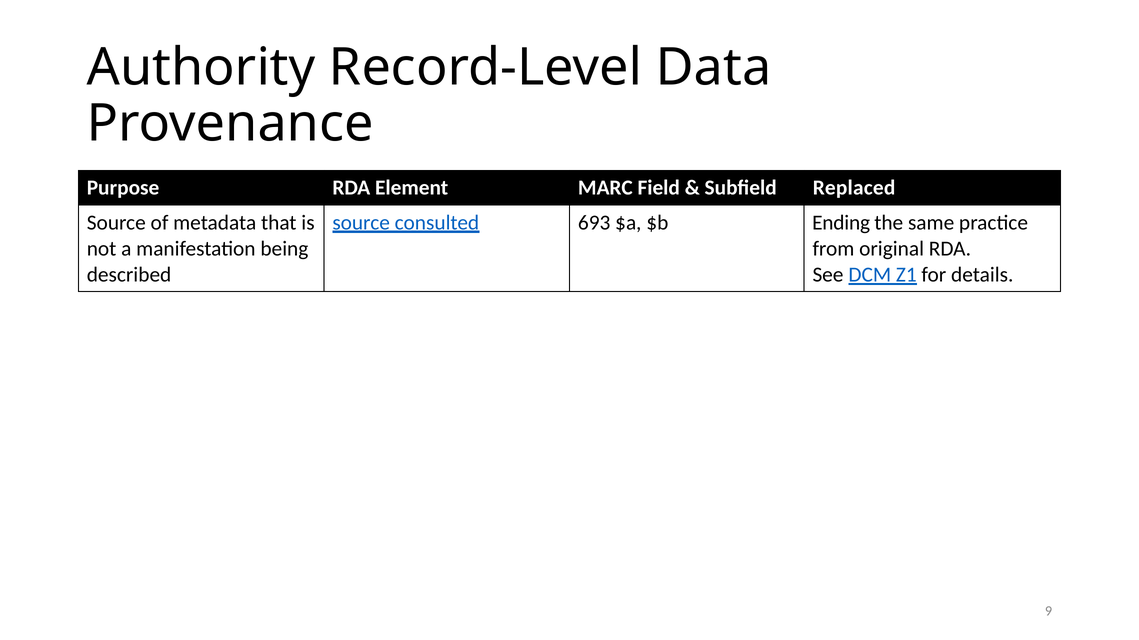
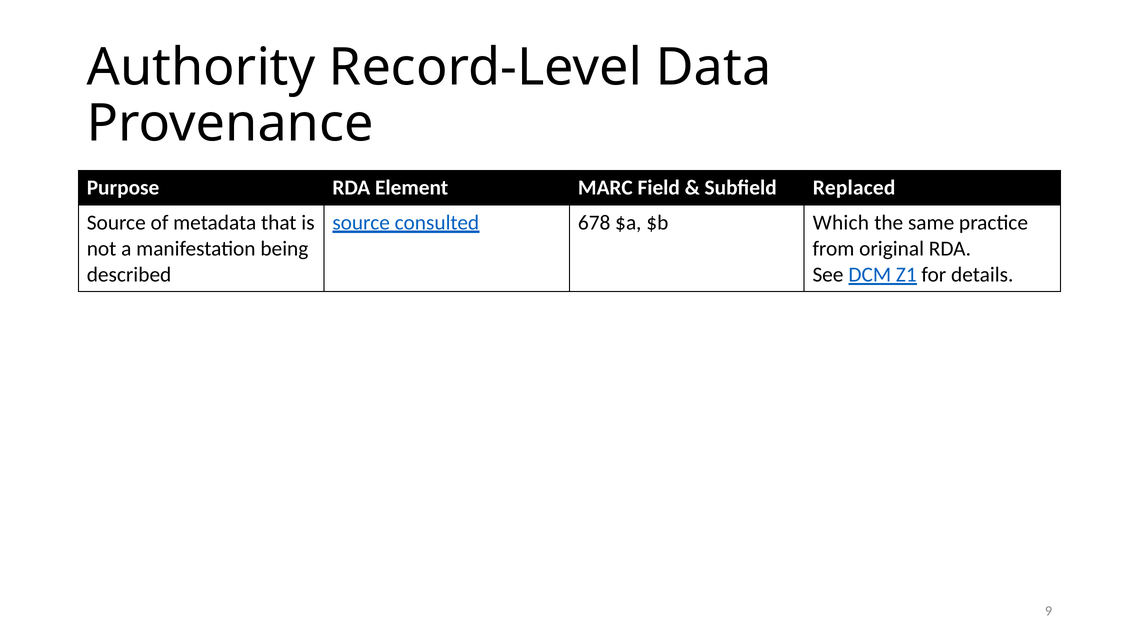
693: 693 -> 678
Ending: Ending -> Which
